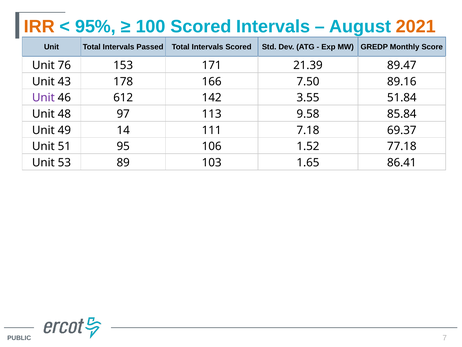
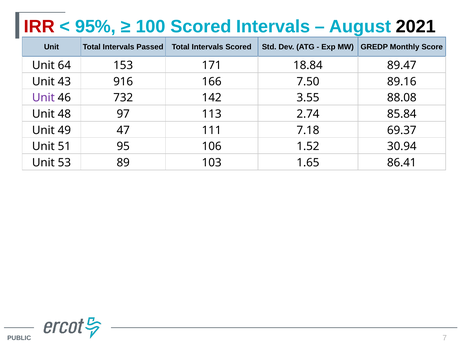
IRR colour: orange -> red
2021 colour: orange -> black
76: 76 -> 64
21.39: 21.39 -> 18.84
178: 178 -> 916
612: 612 -> 732
51.84: 51.84 -> 88.08
9.58: 9.58 -> 2.74
14: 14 -> 47
77.18: 77.18 -> 30.94
